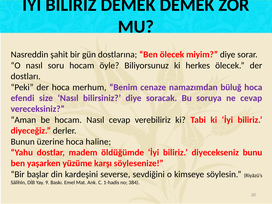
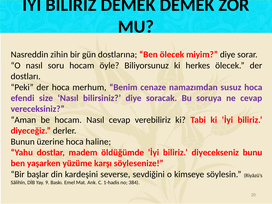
şahit: şahit -> zihin
büluğ: büluğ -> susuz
